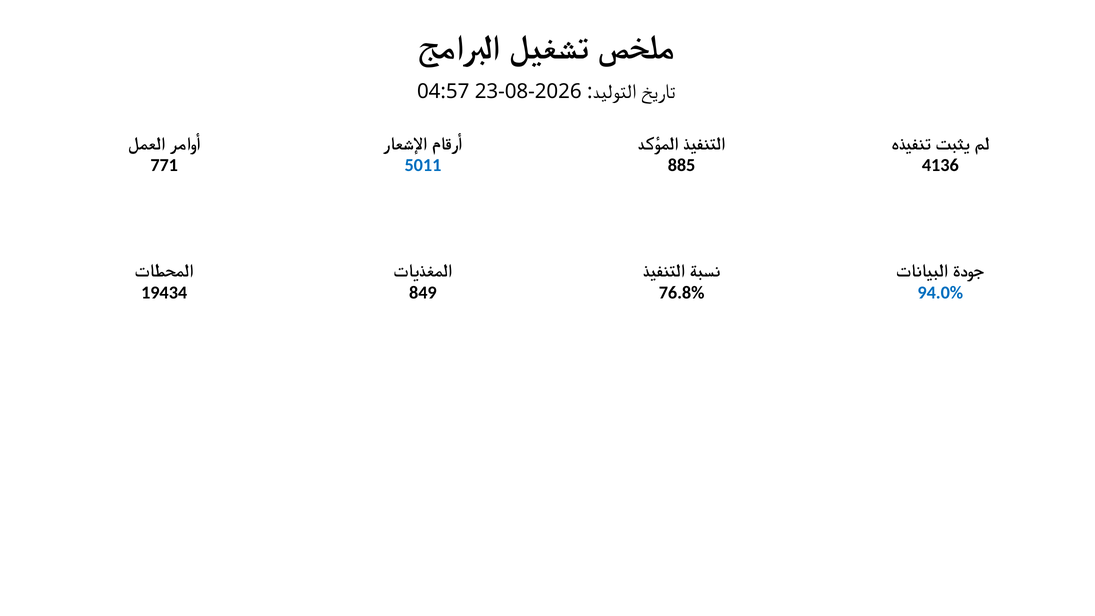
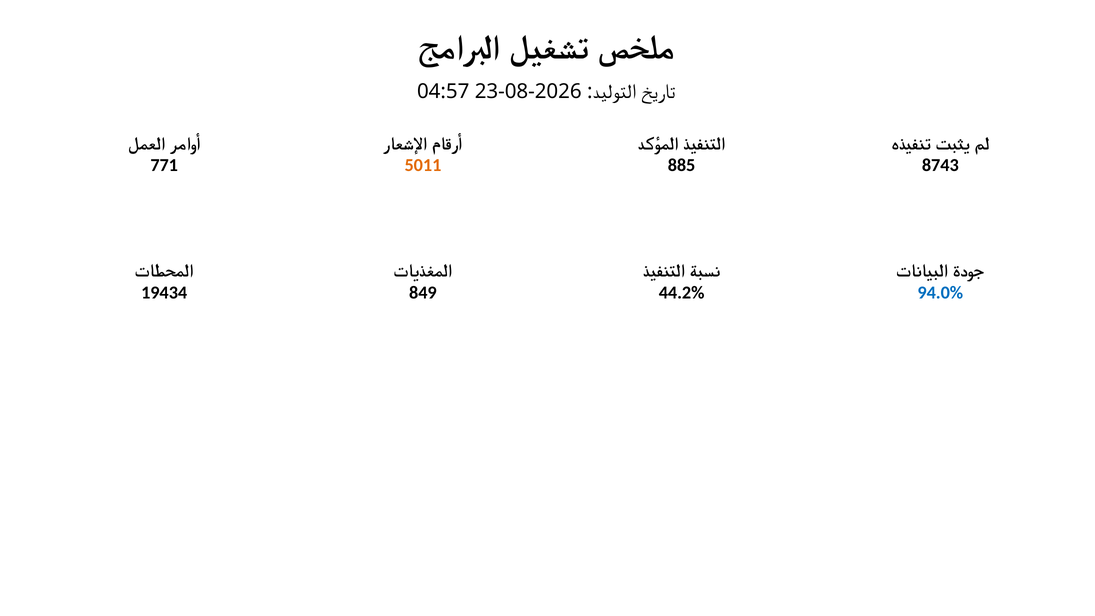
5011 colour: blue -> orange
4136: 4136 -> 8743
76.8%: 76.8% -> 44.2%
